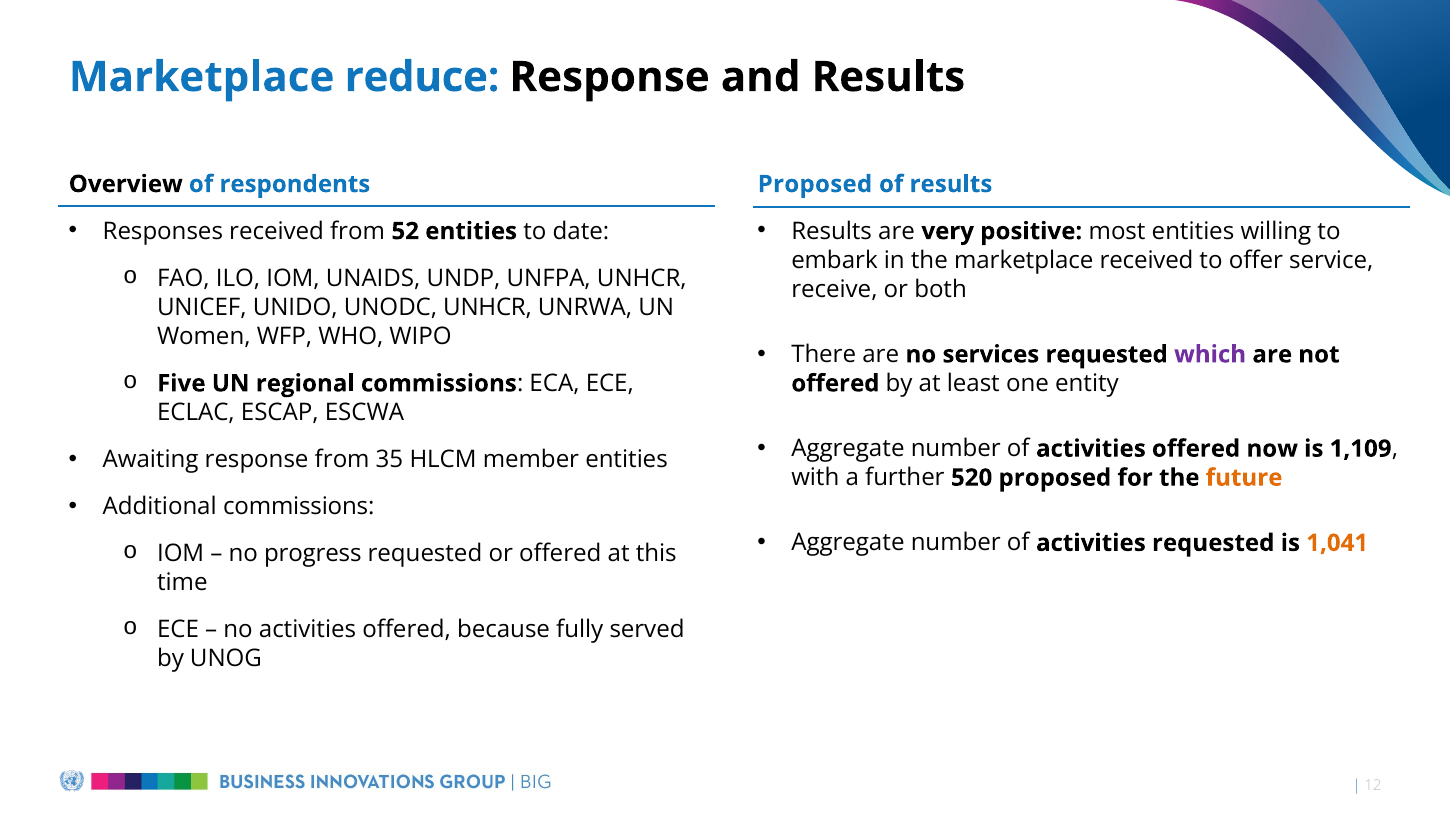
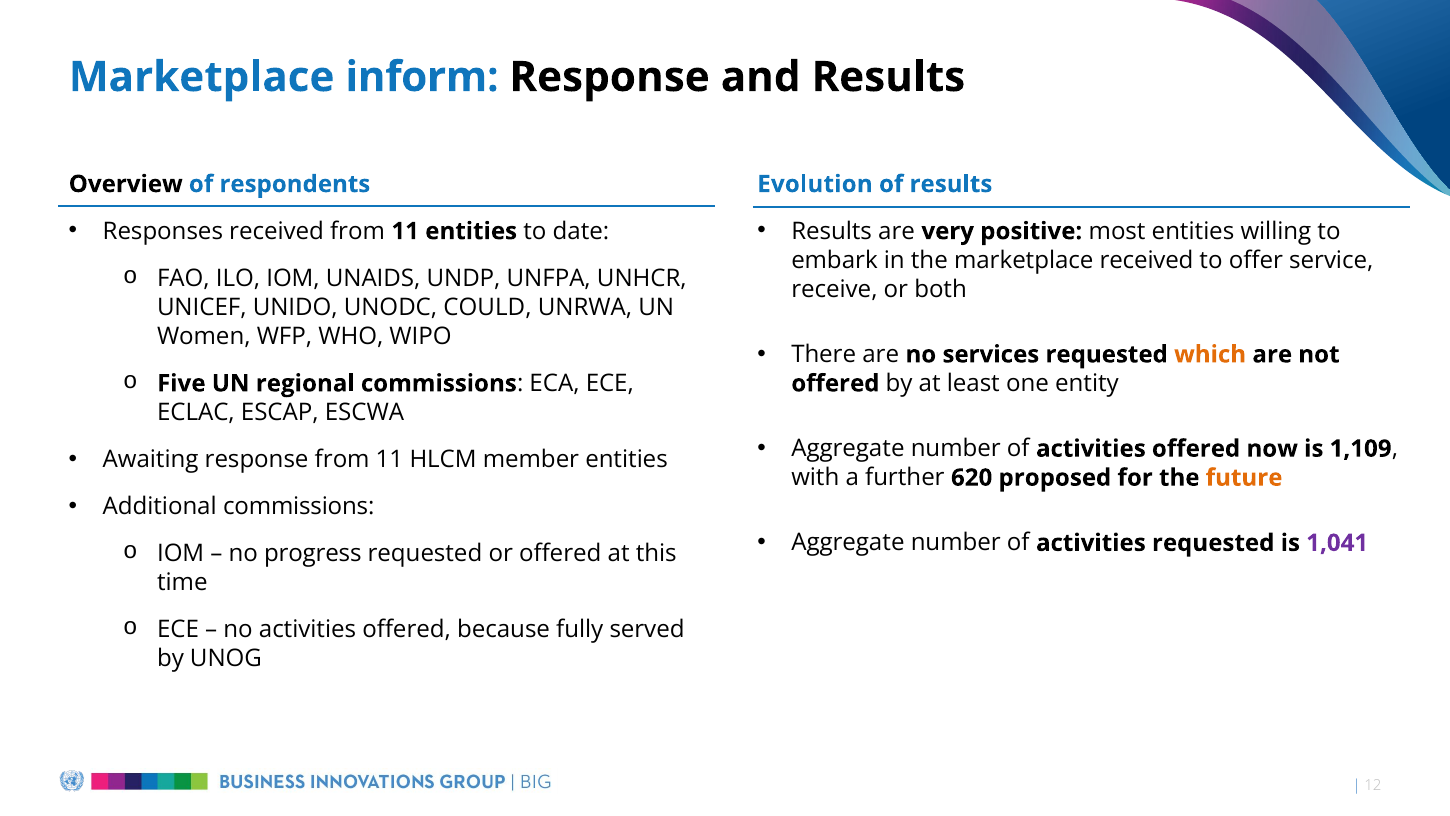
reduce: reduce -> inform
Proposed at (815, 184): Proposed -> Evolution
received from 52: 52 -> 11
UNODC UNHCR: UNHCR -> COULD
which colour: purple -> orange
response from 35: 35 -> 11
520: 520 -> 620
1,041 colour: orange -> purple
